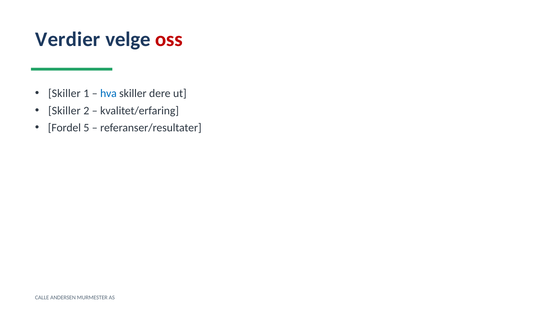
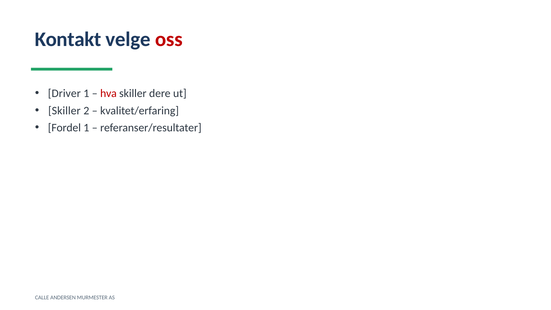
Verdier: Verdier -> Kontakt
Skiller at (64, 93): Skiller -> Driver
hva colour: blue -> red
Fordel 5: 5 -> 1
